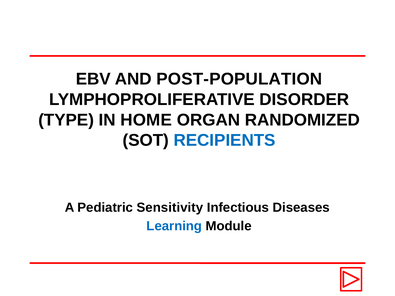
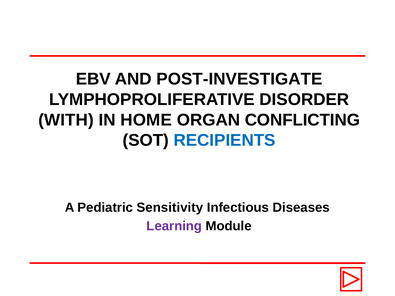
POST-POPULATION: POST-POPULATION -> POST-INVESTIGATE
TYPE: TYPE -> WITH
RANDOMIZED: RANDOMIZED -> CONFLICTING
Learning colour: blue -> purple
